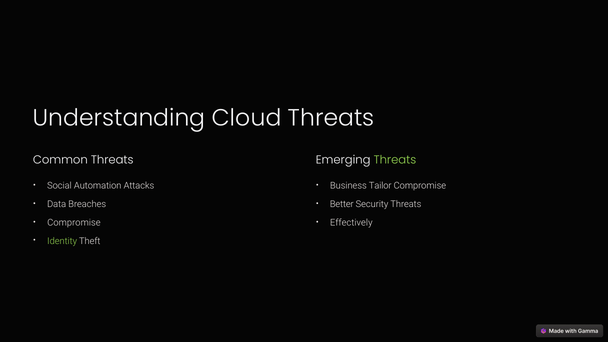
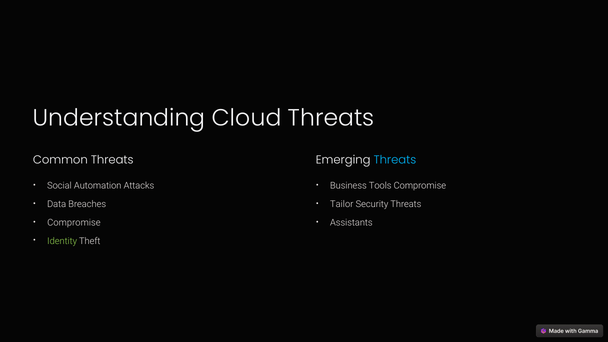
Threats at (395, 160) colour: light green -> light blue
Tailor: Tailor -> Tools
Better: Better -> Tailor
Effectively: Effectively -> Assistants
